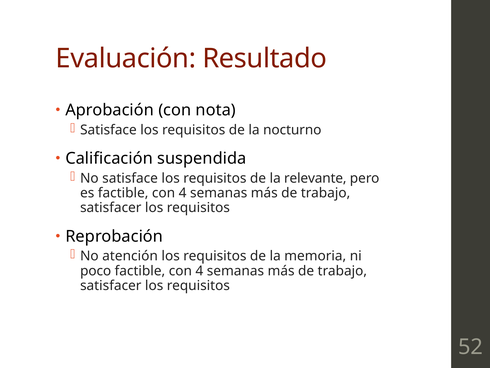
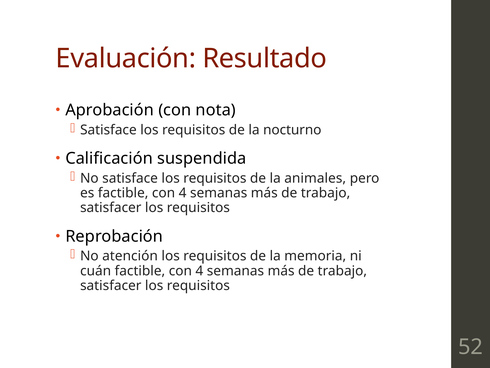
relevante: relevante -> animales
poco: poco -> cuán
